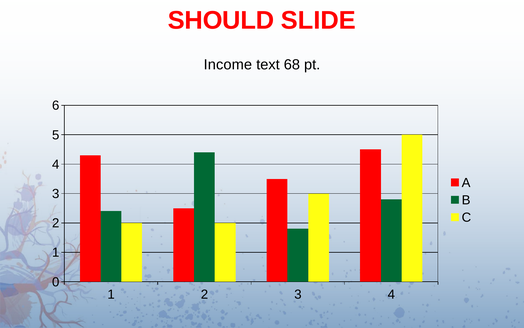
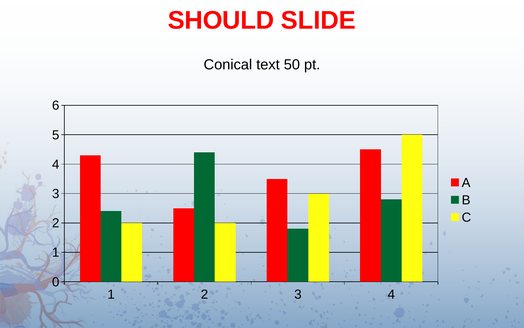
Income: Income -> Conical
68: 68 -> 50
